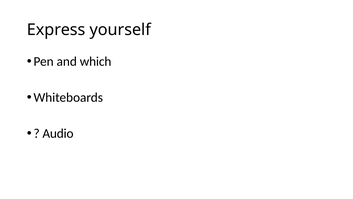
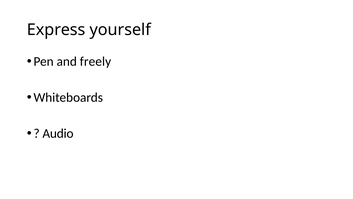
which: which -> freely
